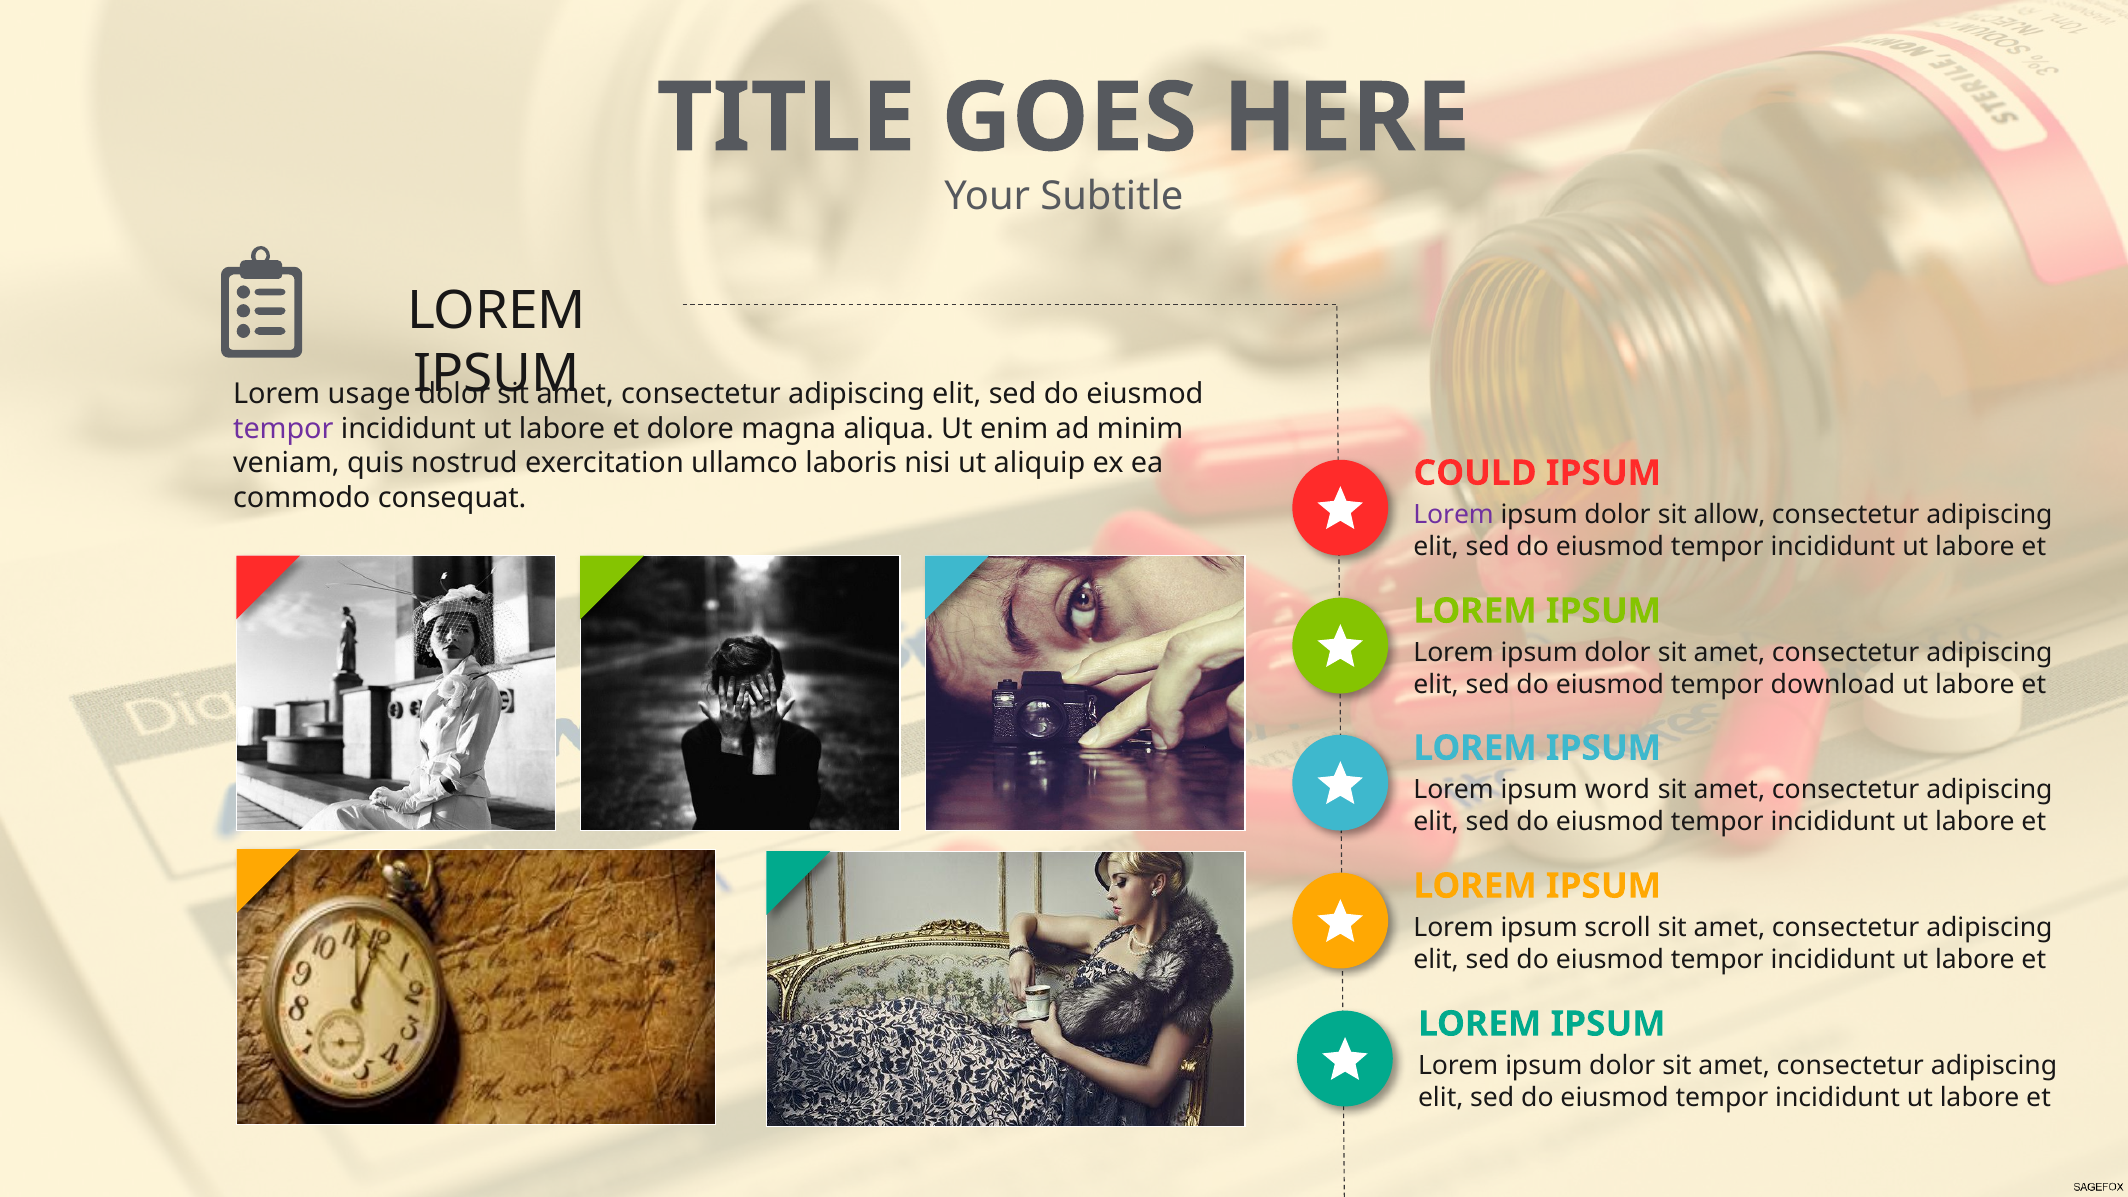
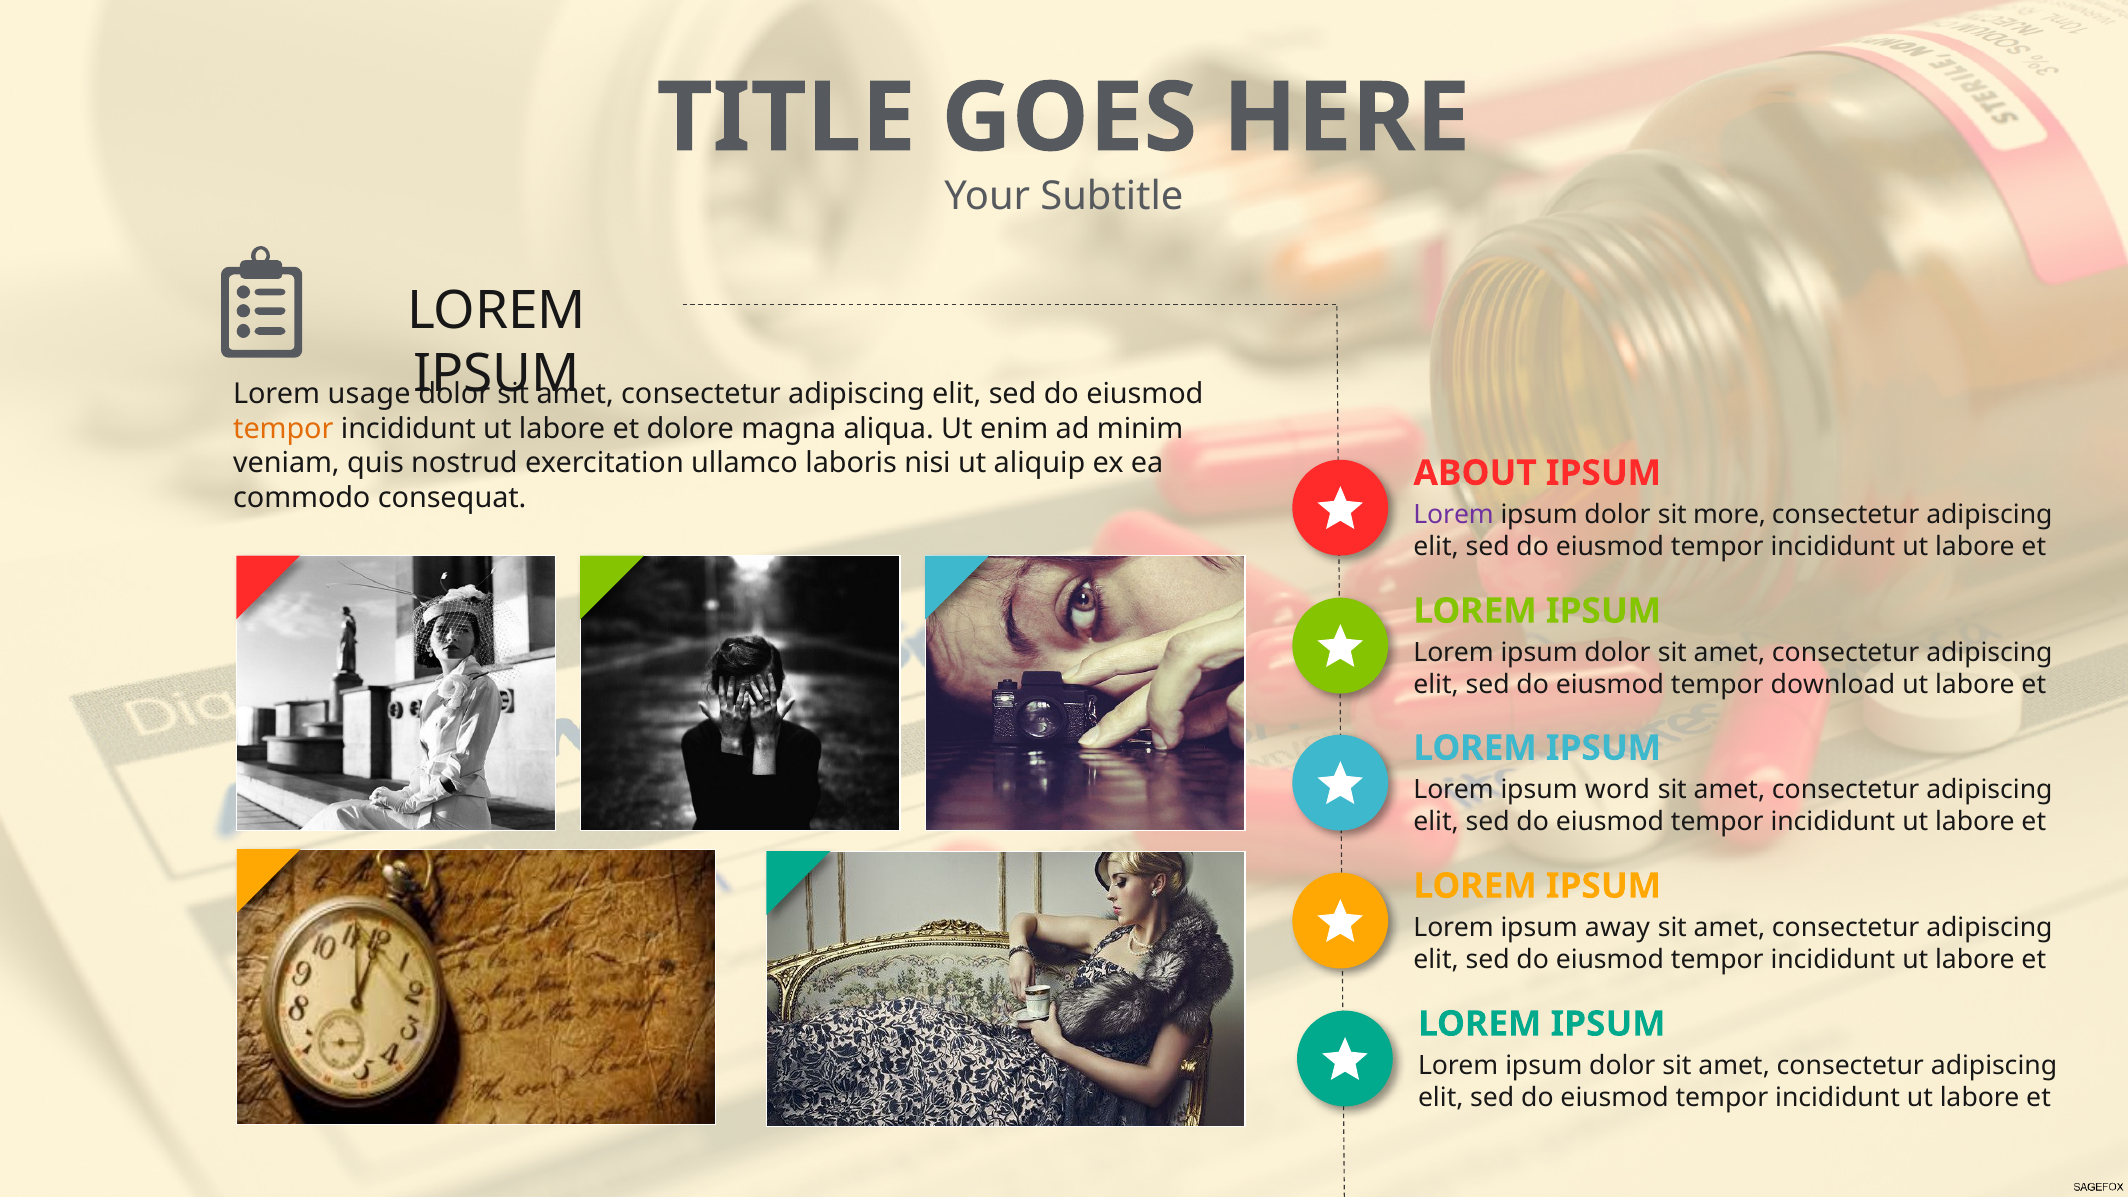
tempor at (283, 429) colour: purple -> orange
COULD: COULD -> ABOUT
allow: allow -> more
scroll: scroll -> away
